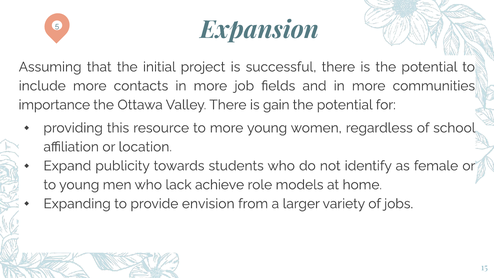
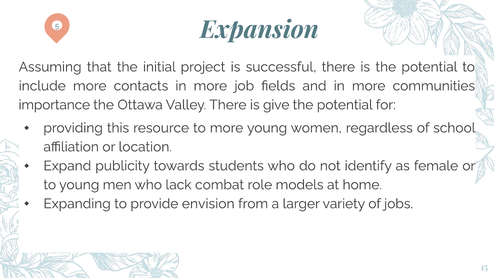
gain: gain -> give
achieve: achieve -> combat
